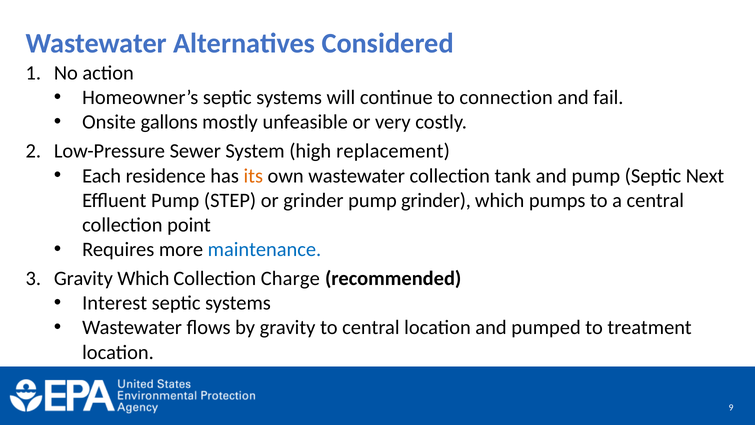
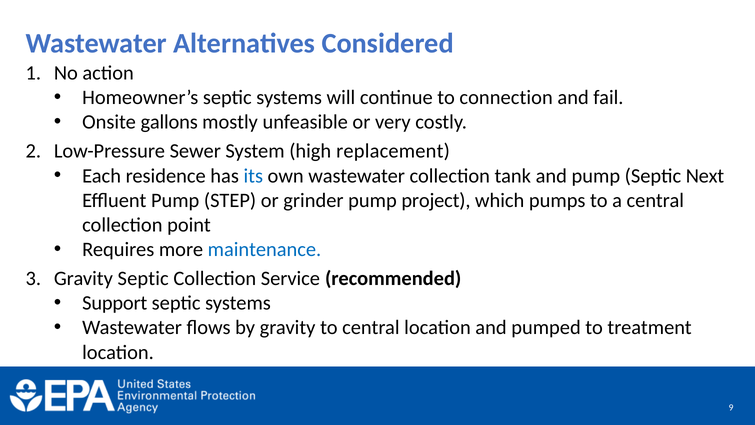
its colour: orange -> blue
pump grinder: grinder -> project
Gravity Which: Which -> Septic
Charge: Charge -> Service
Interest: Interest -> Support
